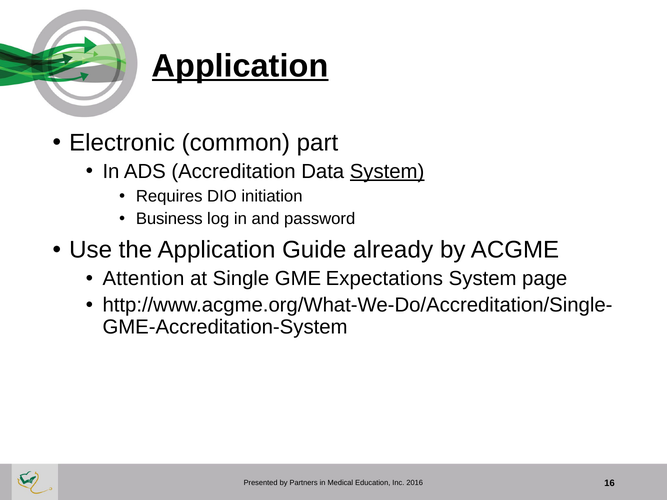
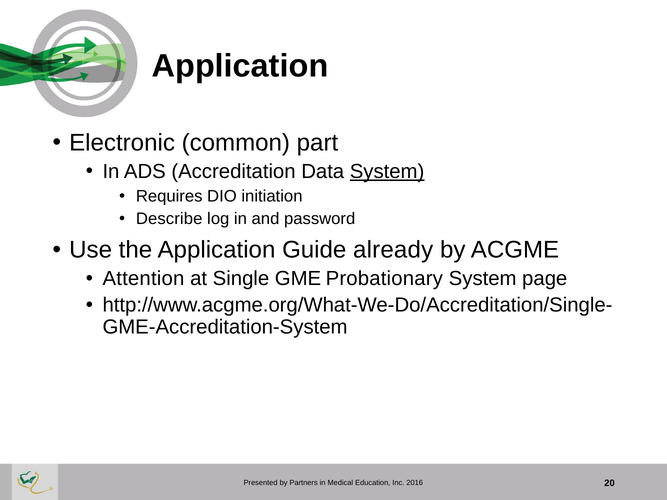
Application at (240, 66) underline: present -> none
Business: Business -> Describe
Expectations: Expectations -> Probationary
16: 16 -> 20
